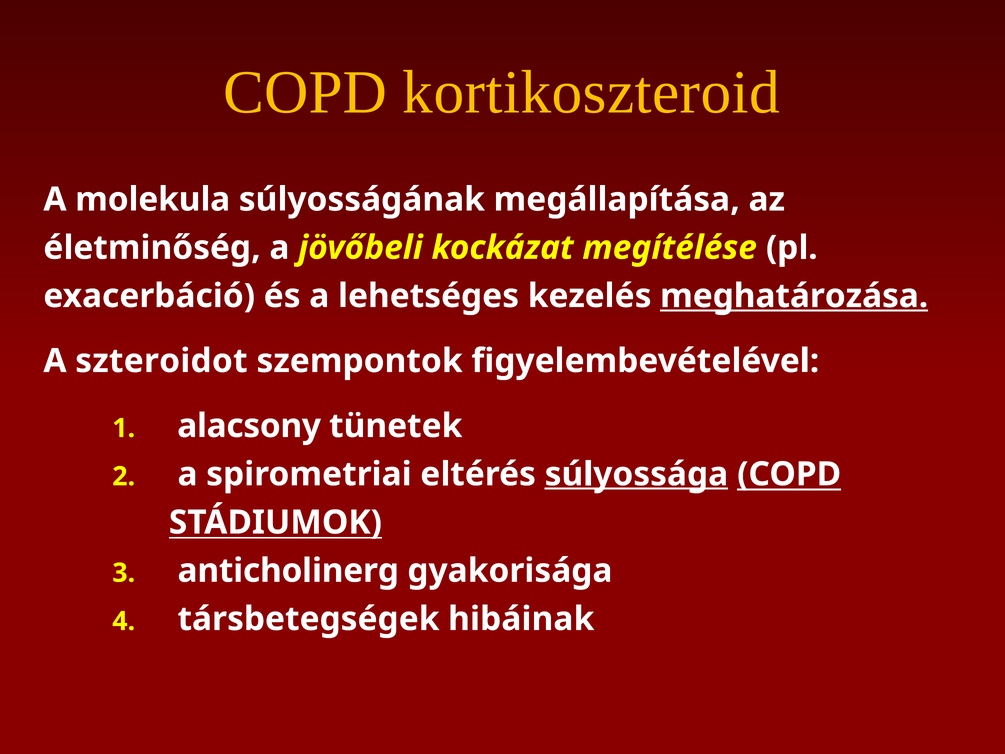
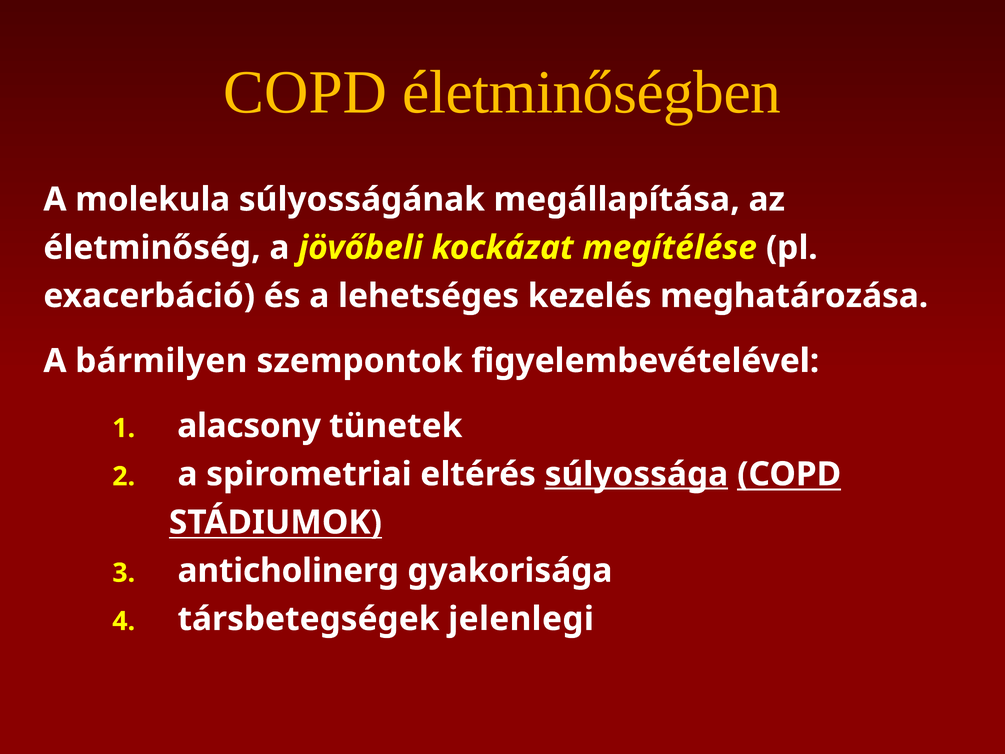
kortikoszteroid: kortikoszteroid -> életminőségben
meghatározása underline: present -> none
szteroidot: szteroidot -> bármilyen
hibáinak: hibáinak -> jelenlegi
